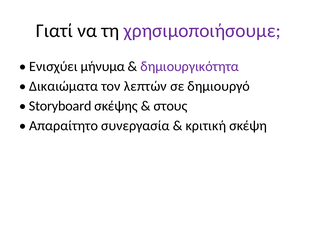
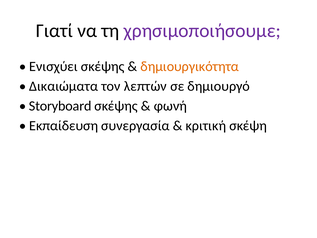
Ενισχύει μήνυμα: μήνυμα -> σκέψης
δημιουργικότητα colour: purple -> orange
στους: στους -> φωνή
Απαραίτητο: Απαραίτητο -> Εκπαίδευση
